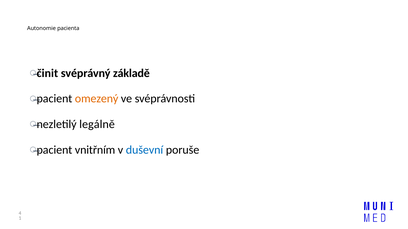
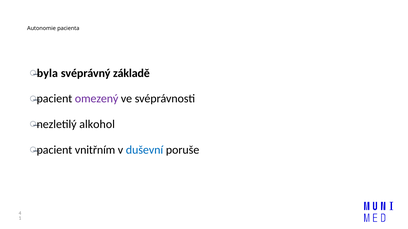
činit: činit -> byla
omezený colour: orange -> purple
legálně: legálně -> alkohol
